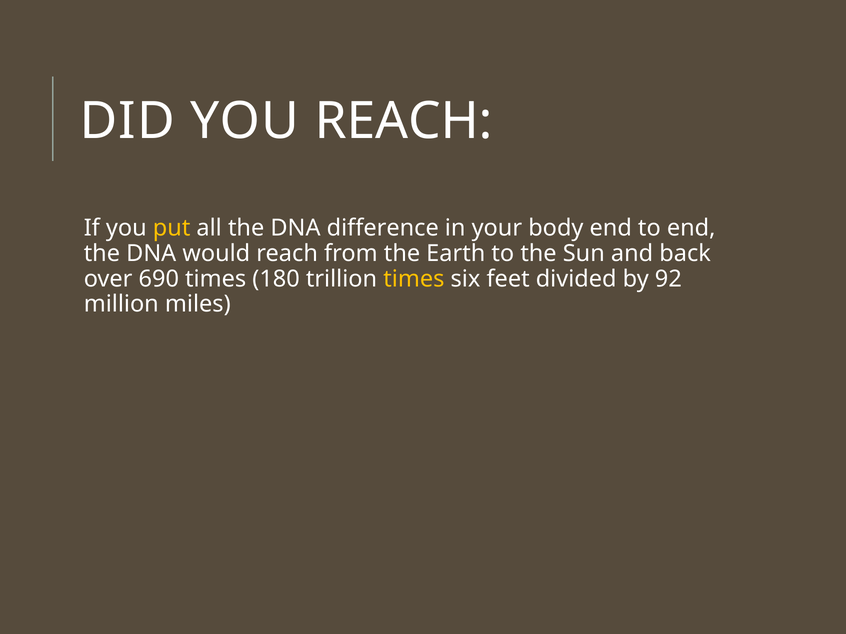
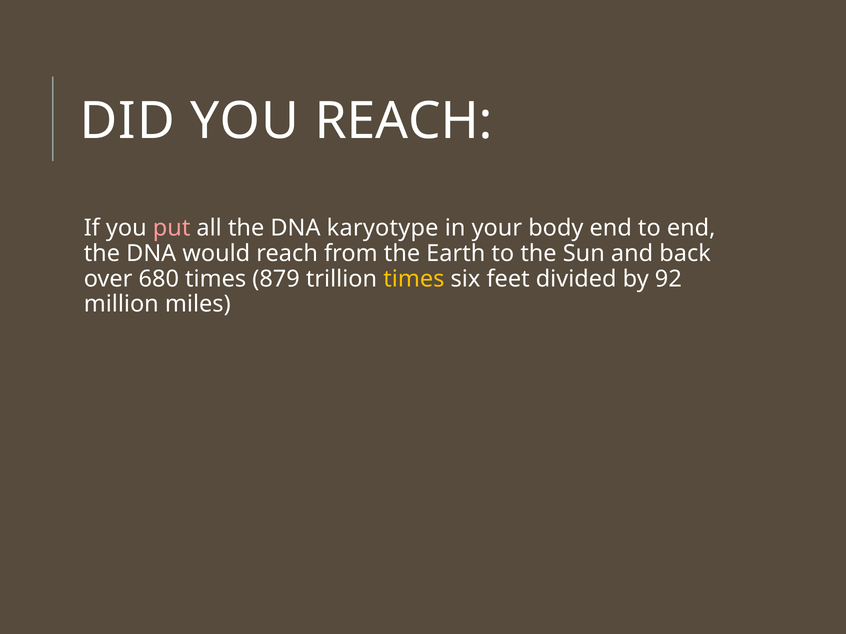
put colour: yellow -> pink
difference: difference -> karyotype
690: 690 -> 680
180: 180 -> 879
